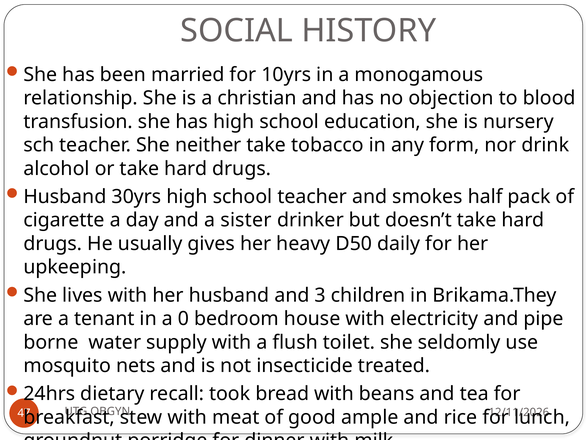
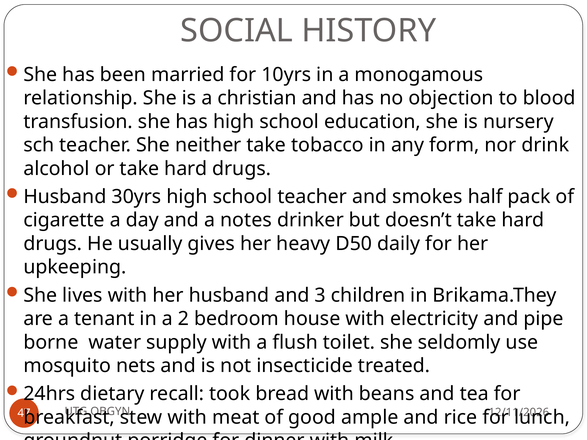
sister: sister -> notes
0: 0 -> 2
